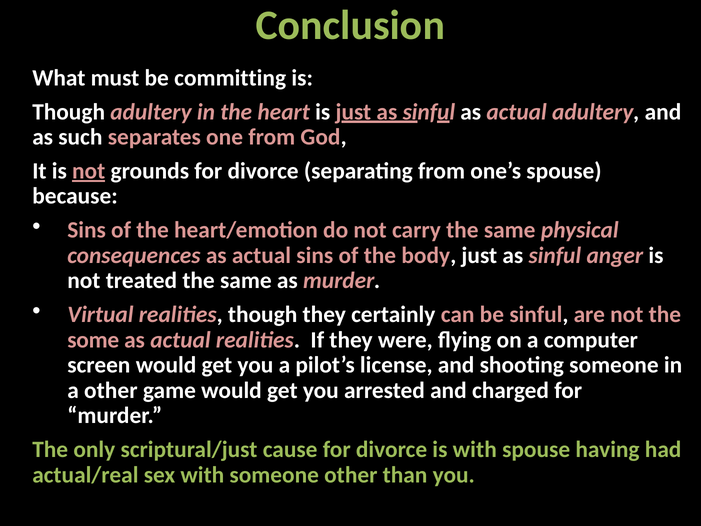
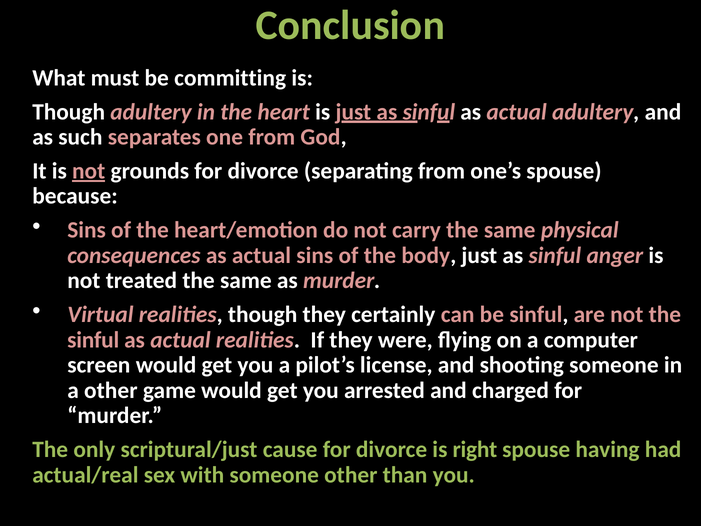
some at (93, 340): some -> sinful
is with: with -> right
